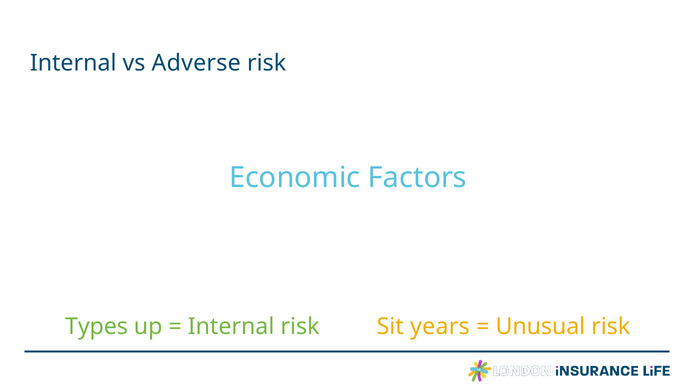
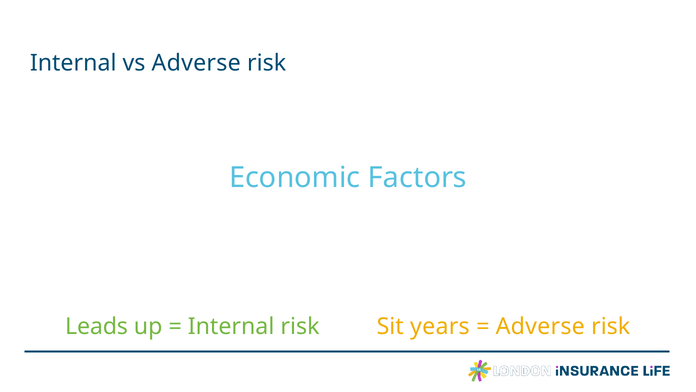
Types: Types -> Leads
Unusual at (540, 326): Unusual -> Adverse
